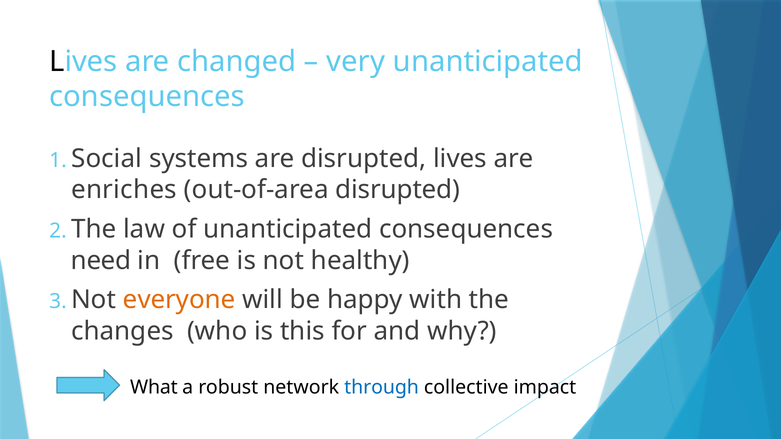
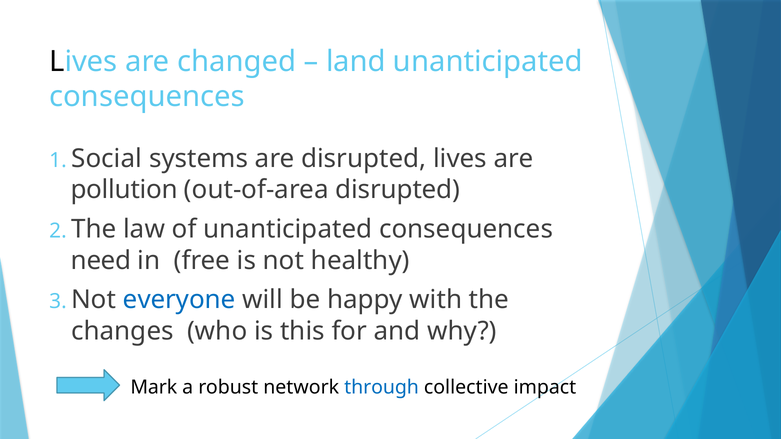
very: very -> land
enriches: enriches -> pollution
everyone colour: orange -> blue
What: What -> Mark
